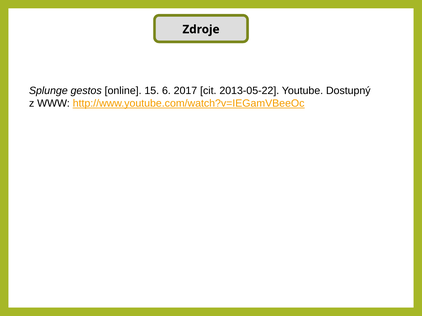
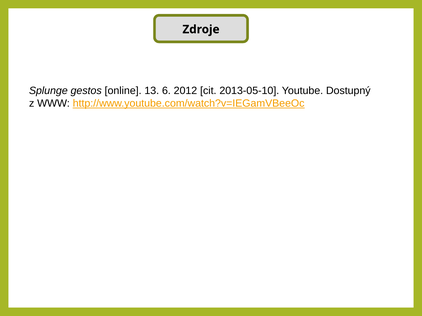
15: 15 -> 13
2017: 2017 -> 2012
2013-05-22: 2013-05-22 -> 2013-05-10
